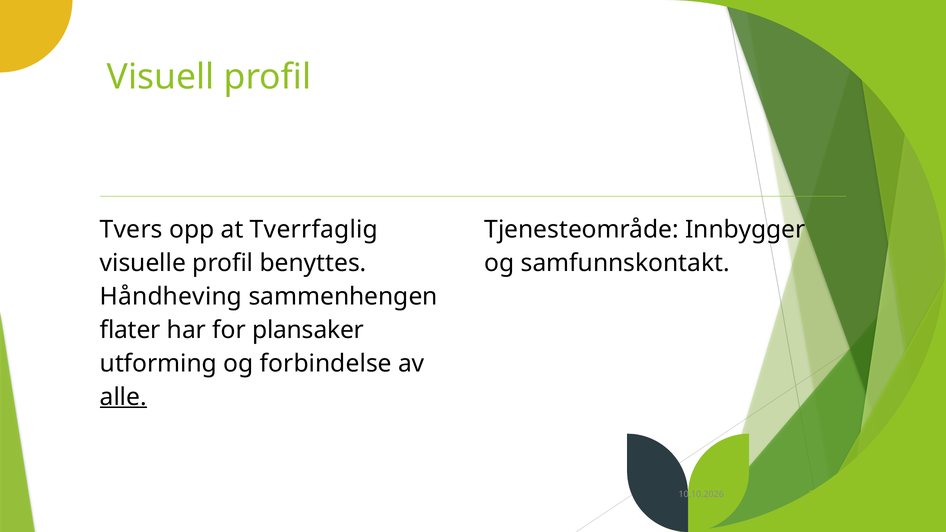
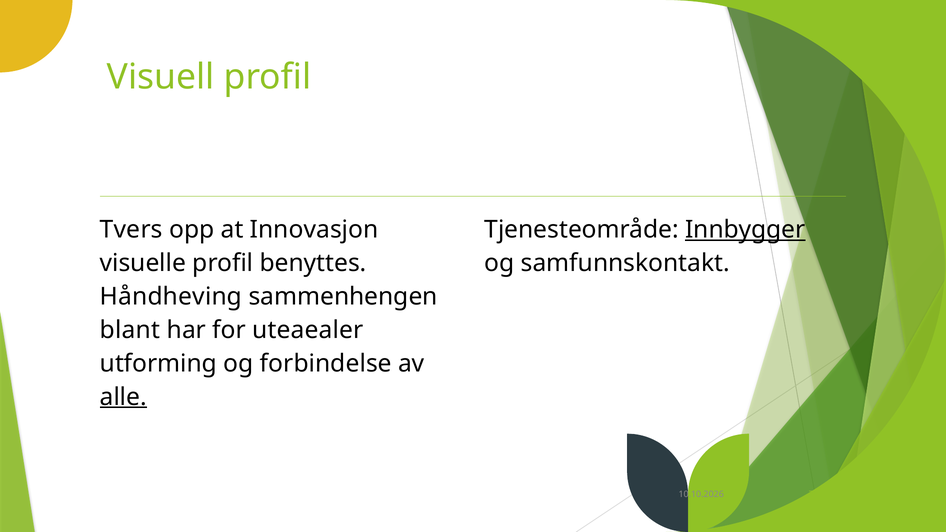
Tverrfaglig: Tverrfaglig -> Innovasjon
Innbygger underline: none -> present
flater: flater -> blant
plansaker: plansaker -> uteaealer
